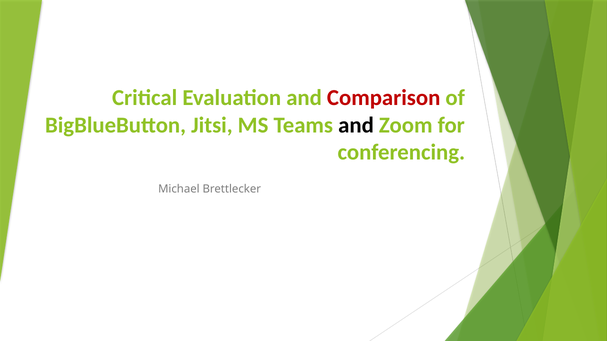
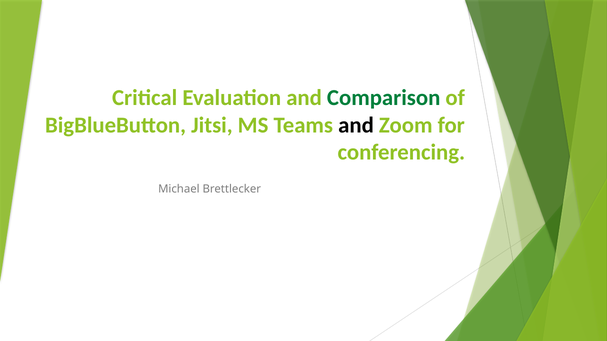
Comparison colour: red -> green
